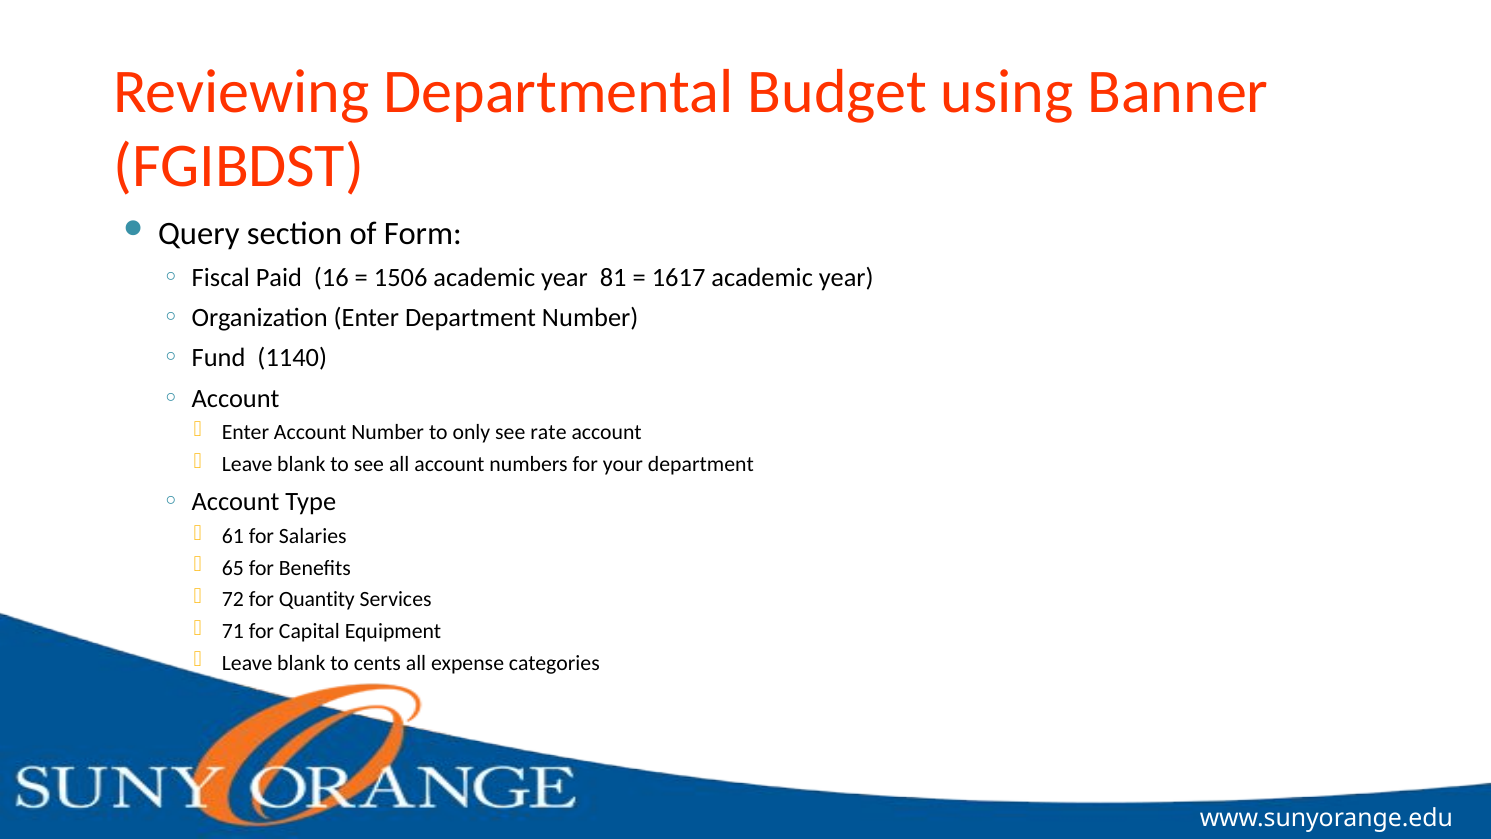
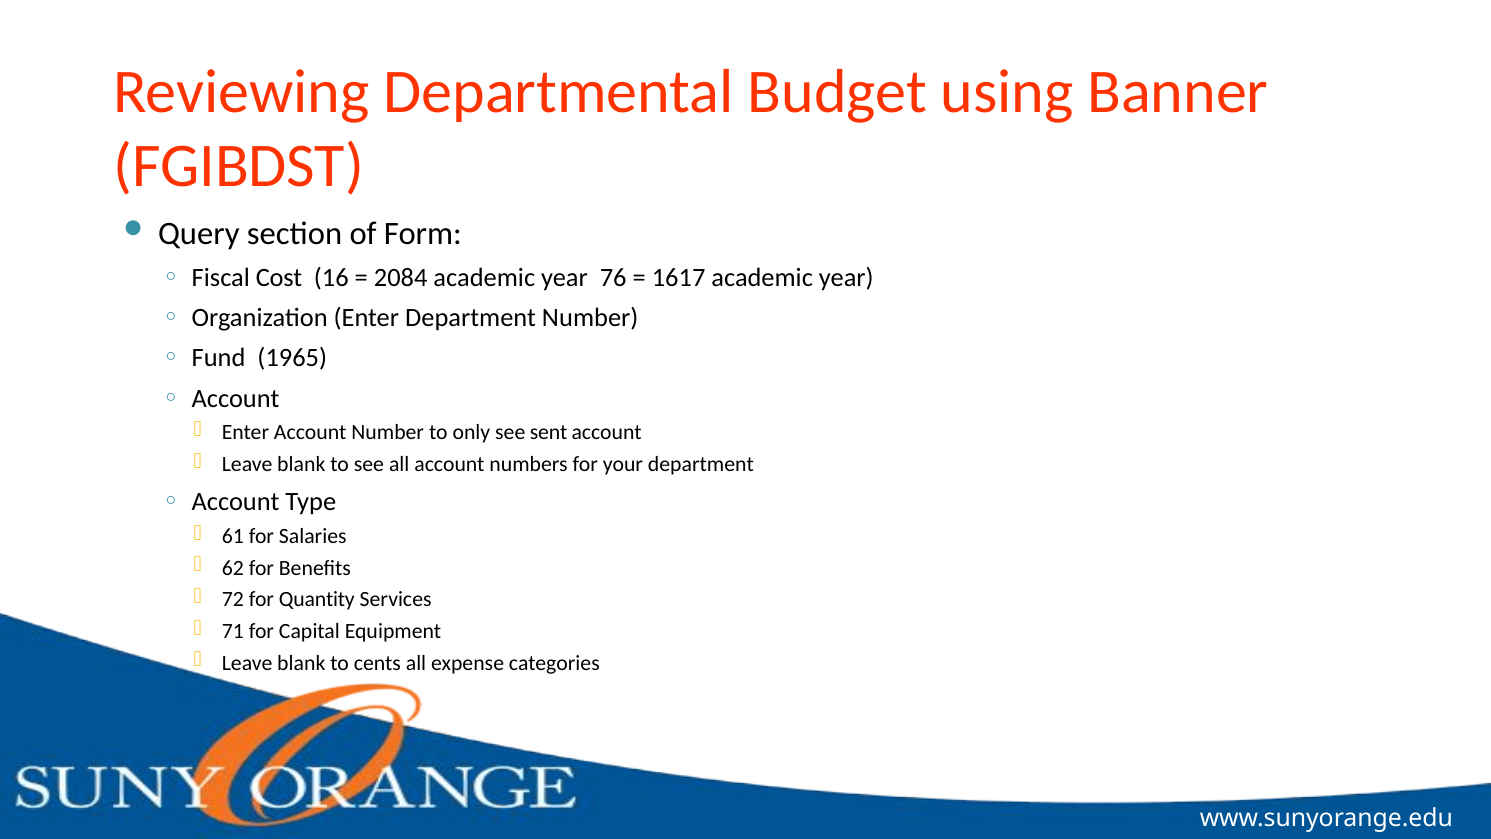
Paid: Paid -> Cost
1506: 1506 -> 2084
81: 81 -> 76
1140: 1140 -> 1965
rate: rate -> sent
65: 65 -> 62
